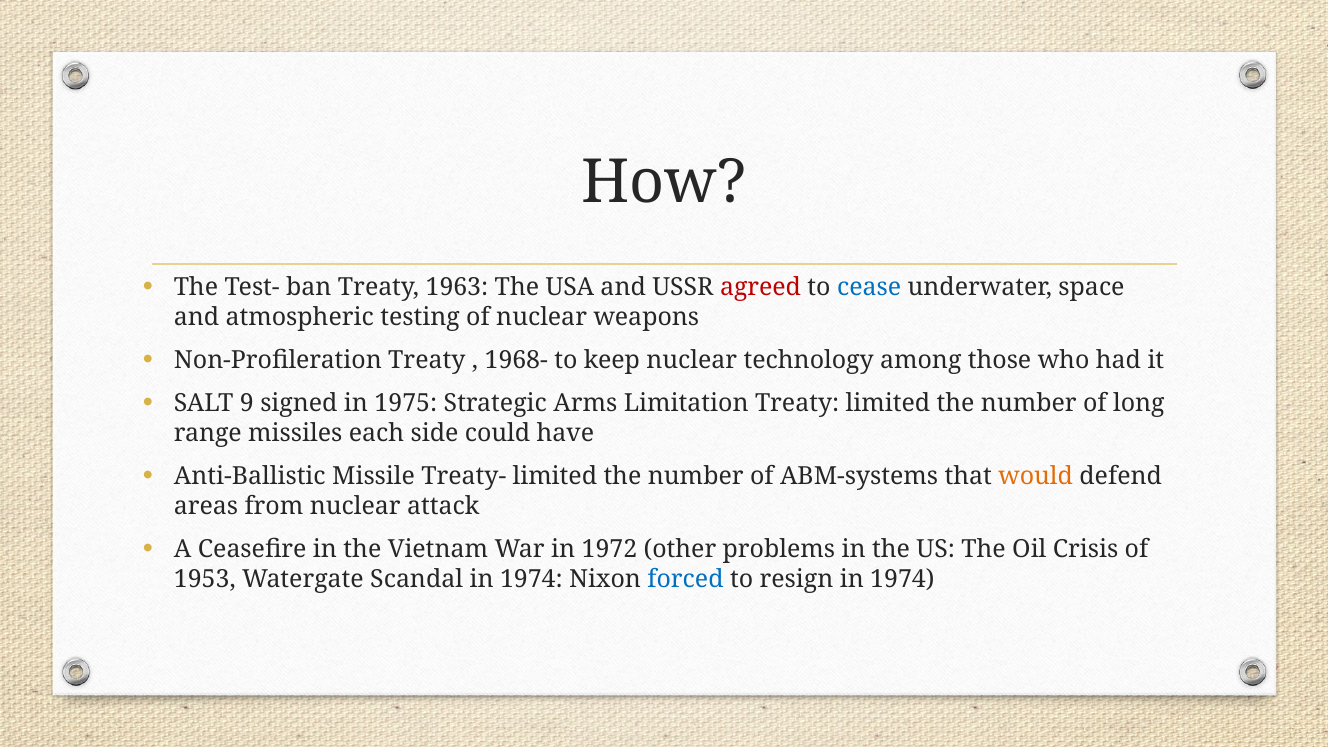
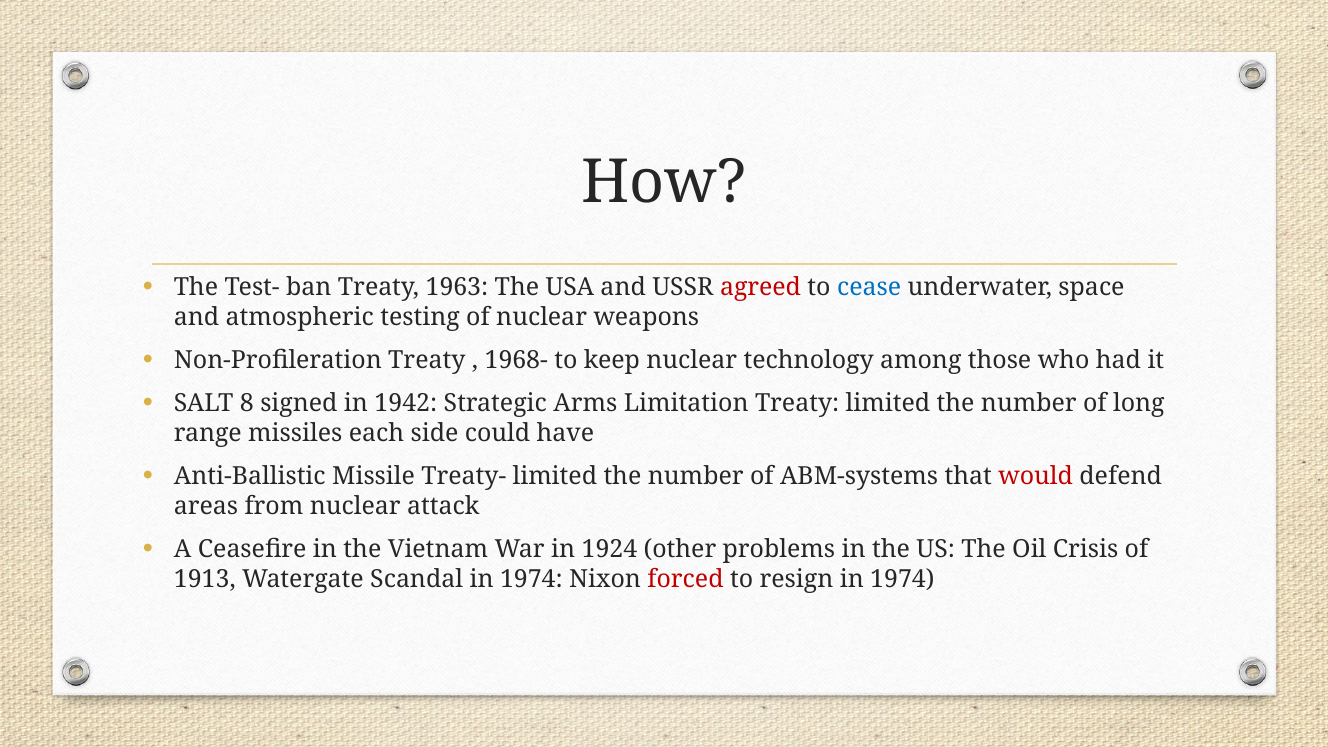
9: 9 -> 8
1975: 1975 -> 1942
would colour: orange -> red
1972: 1972 -> 1924
1953: 1953 -> 1913
forced colour: blue -> red
